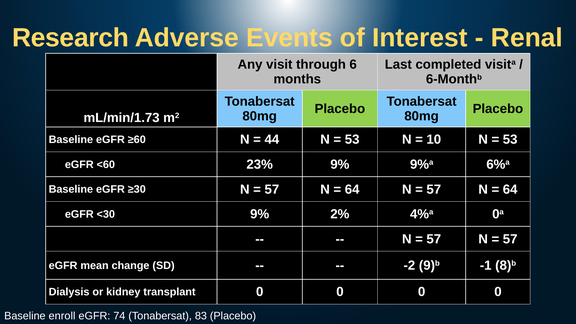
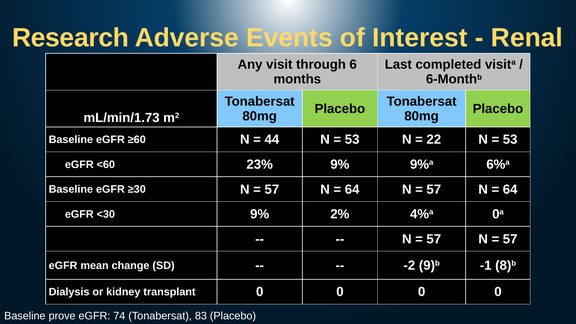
10: 10 -> 22
enroll: enroll -> prove
